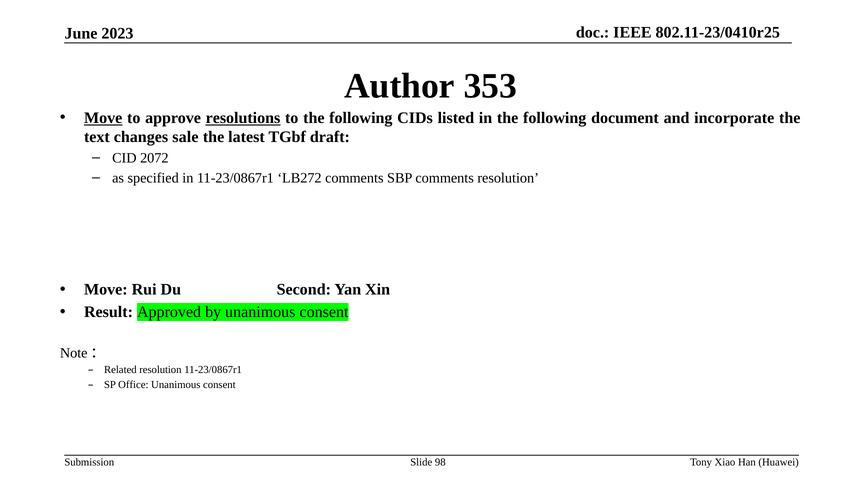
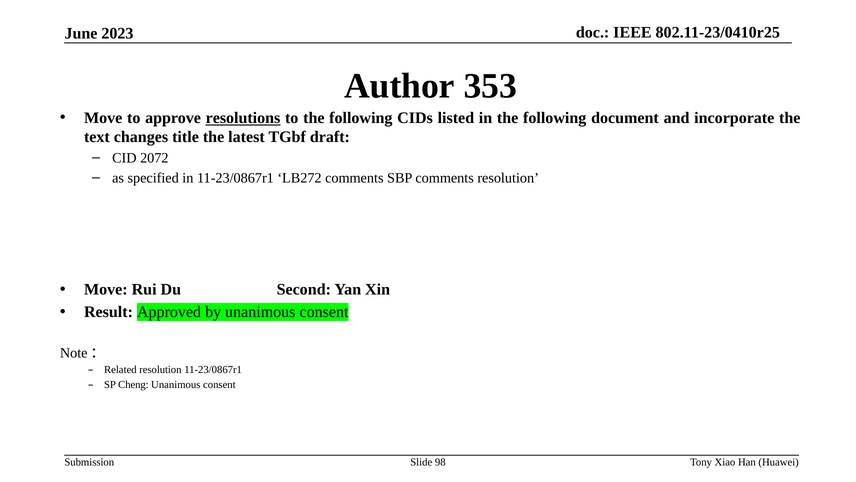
Move at (103, 118) underline: present -> none
sale: sale -> title
Office: Office -> Cheng
